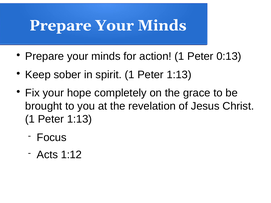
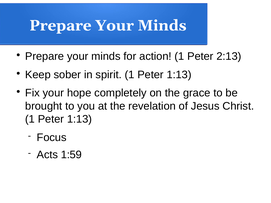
0:13: 0:13 -> 2:13
1:12: 1:12 -> 1:59
